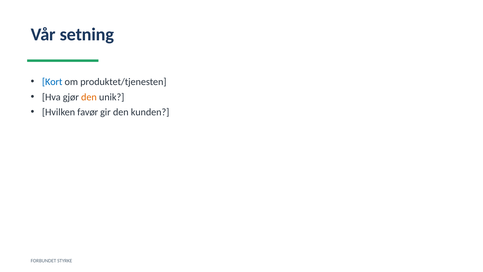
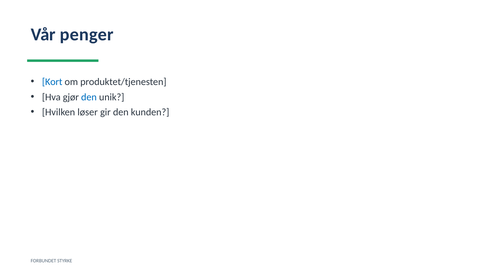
setning: setning -> penger
den at (89, 97) colour: orange -> blue
favør: favør -> løser
